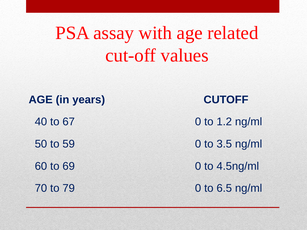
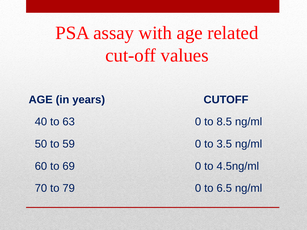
67: 67 -> 63
1.2: 1.2 -> 8.5
